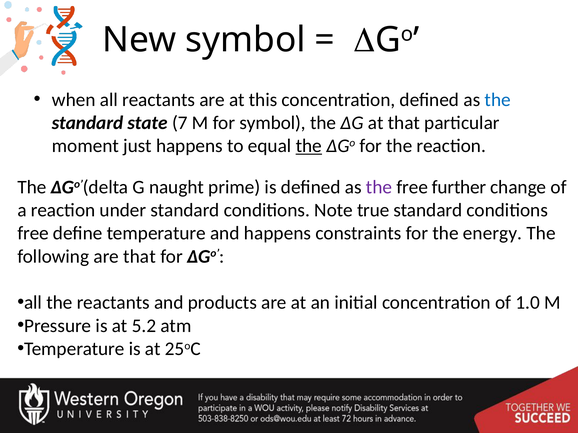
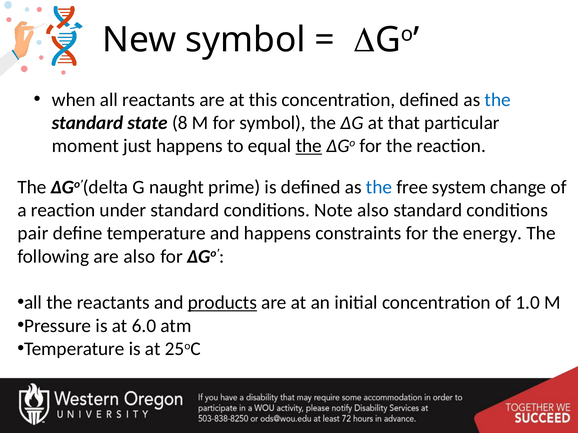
7: 7 -> 8
the at (379, 187) colour: purple -> blue
further: further -> system
Note true: true -> also
free at (33, 234): free -> pair
are that: that -> also
products underline: none -> present
5.2: 5.2 -> 6.0
